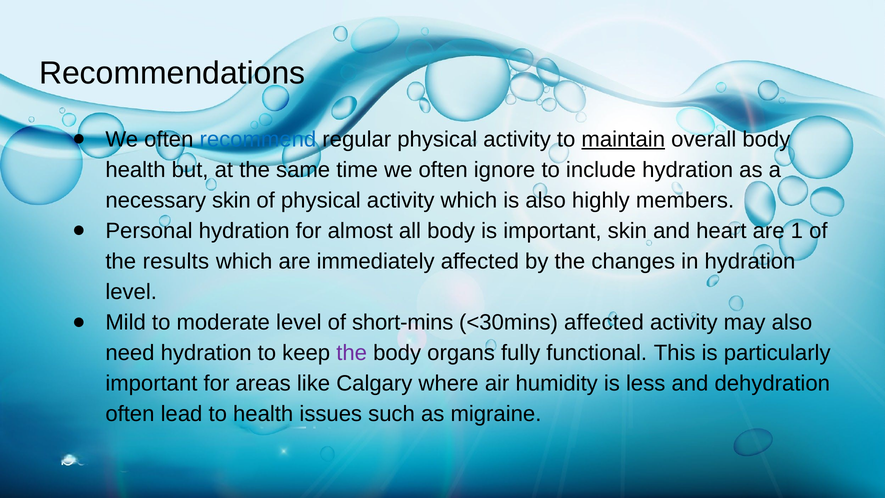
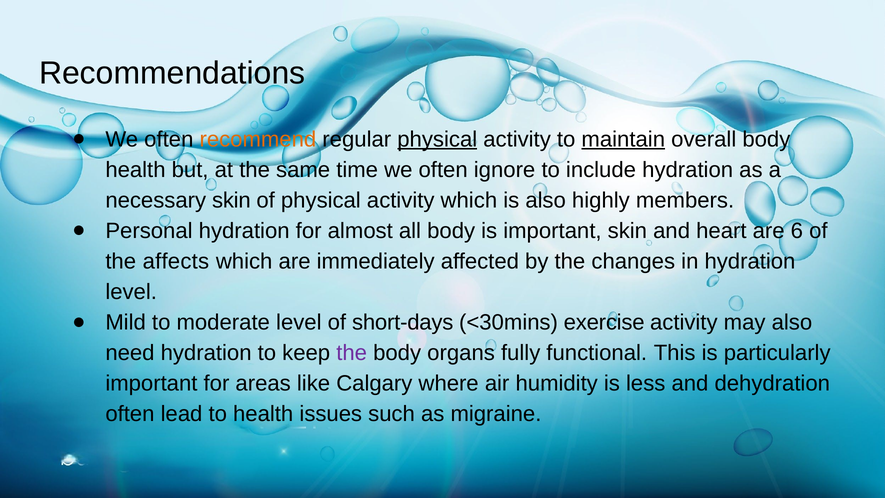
recommend colour: blue -> orange
physical at (437, 139) underline: none -> present
1: 1 -> 6
results: results -> affects
short-mins: short-mins -> short-days
<30mins affected: affected -> exercise
